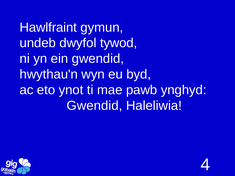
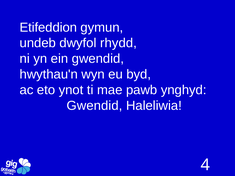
Hawlfraint: Hawlfraint -> Etifeddion
tywod: tywod -> rhydd
